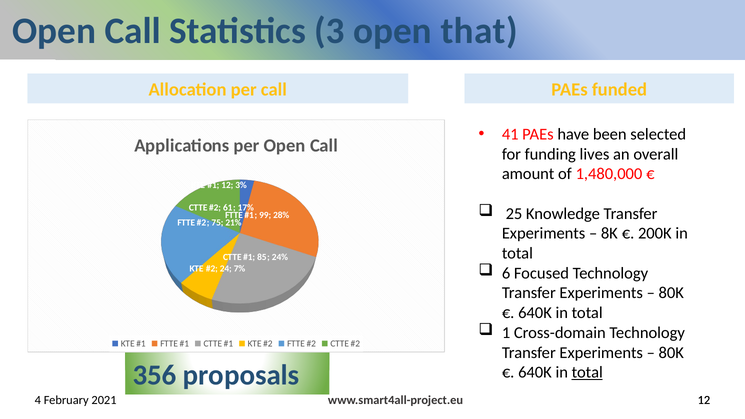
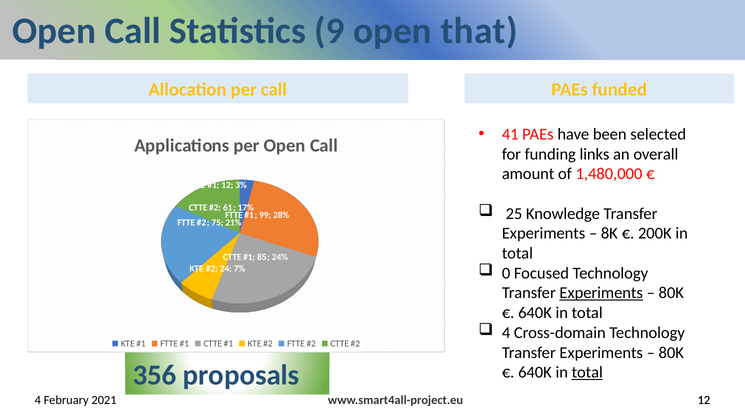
3: 3 -> 9
lives: lives -> links
6: 6 -> 0
Experiments at (601, 293) underline: none -> present
1 at (506, 333): 1 -> 4
